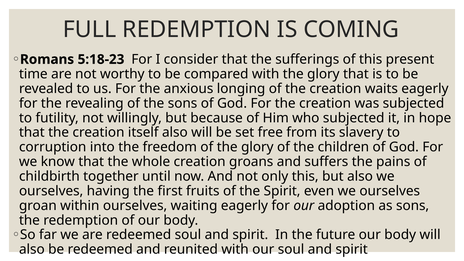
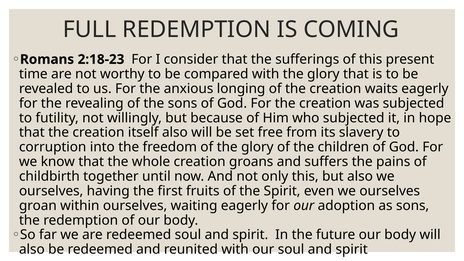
5:18-23: 5:18-23 -> 2:18-23
